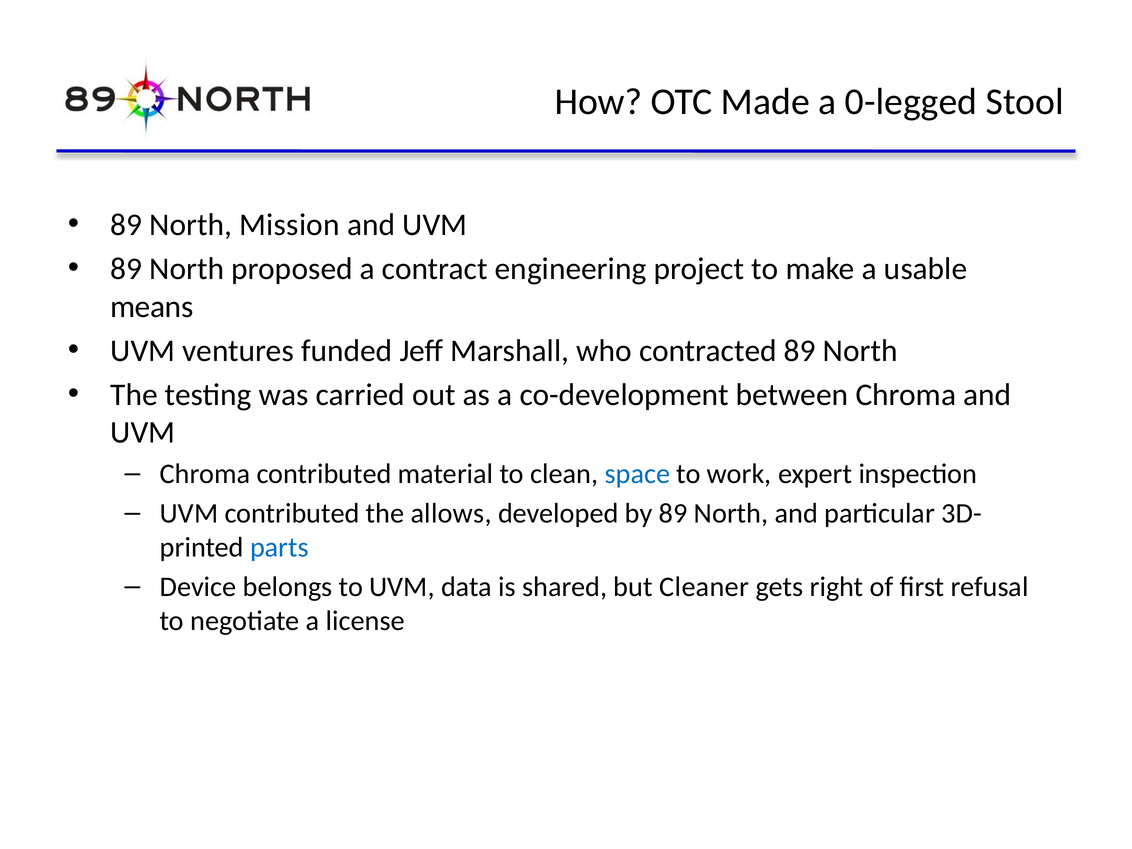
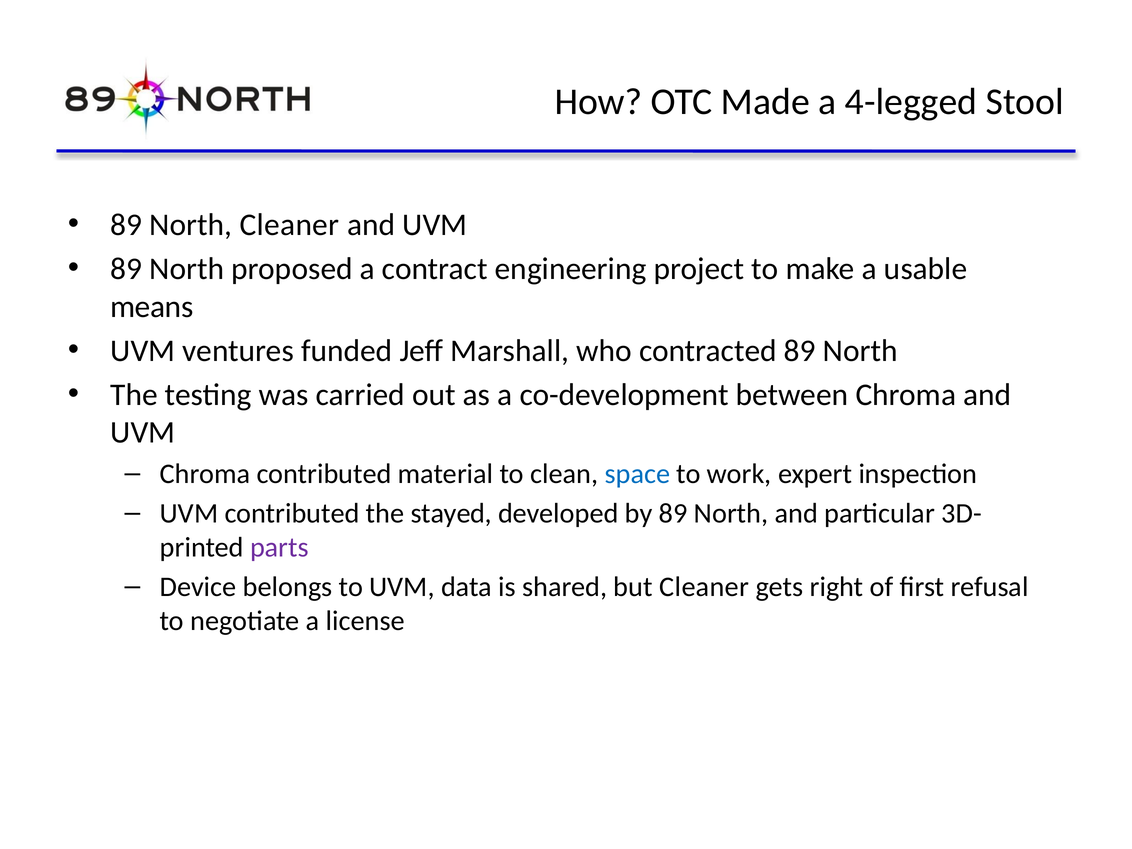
0-legged: 0-legged -> 4-legged
North Mission: Mission -> Cleaner
allows: allows -> stayed
parts colour: blue -> purple
